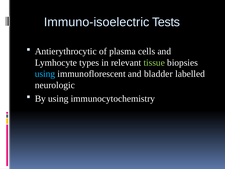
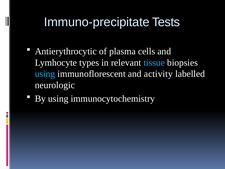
Immuno-isoelectric: Immuno-isoelectric -> Immuno-precipitate
tissue colour: light green -> light blue
bladder: bladder -> activity
